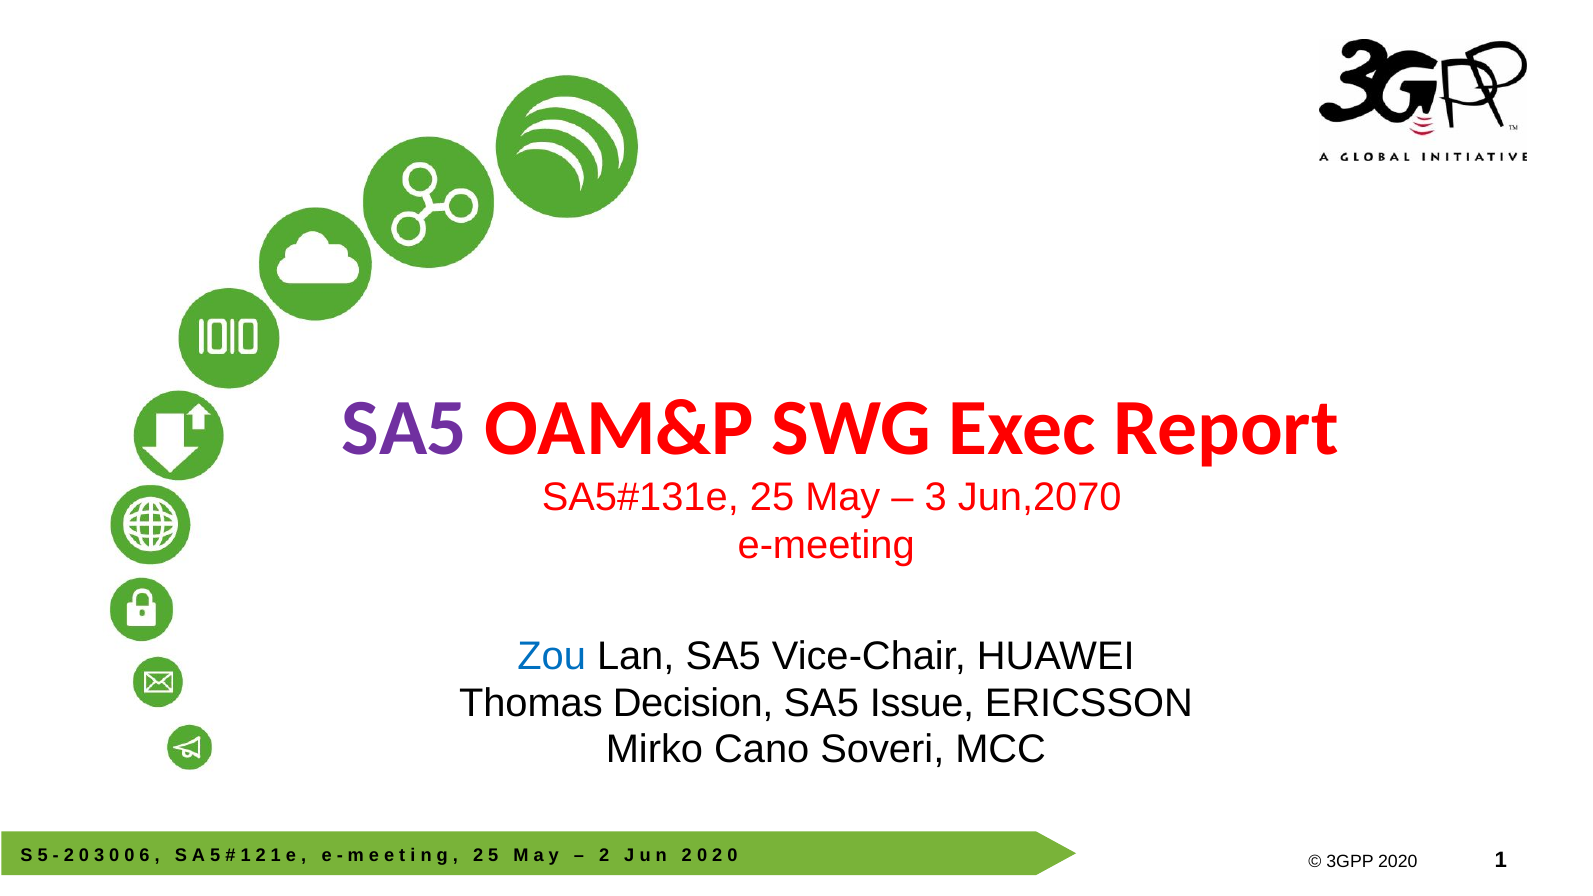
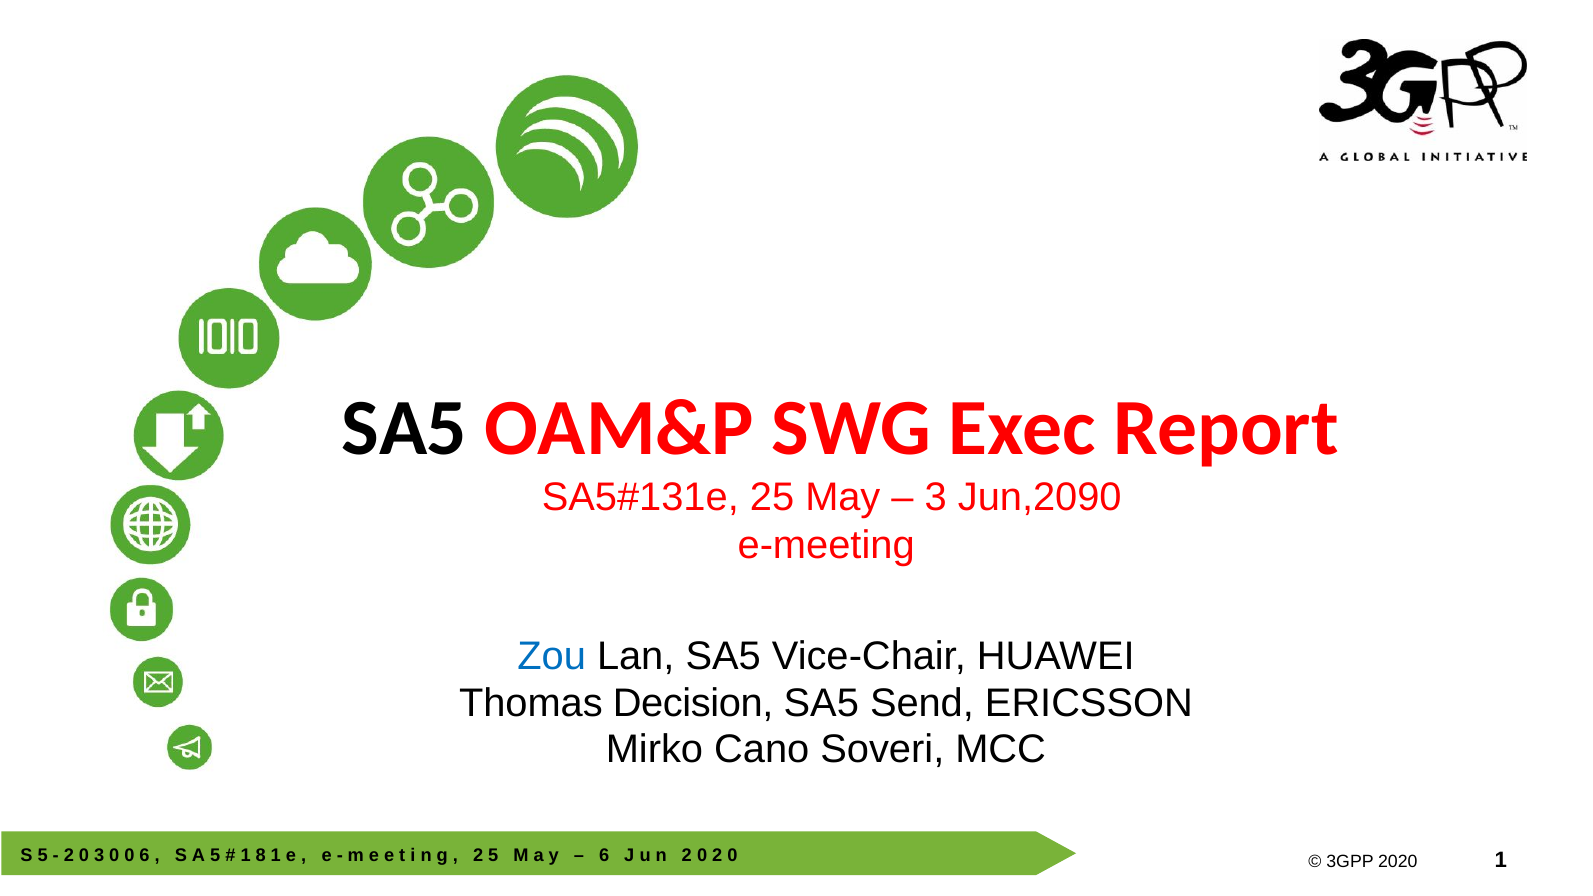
SA5 at (405, 428) colour: purple -> black
Jun,2070: Jun,2070 -> Jun,2090
Issue: Issue -> Send
2 at (261, 856): 2 -> 8
2 at (604, 856): 2 -> 6
